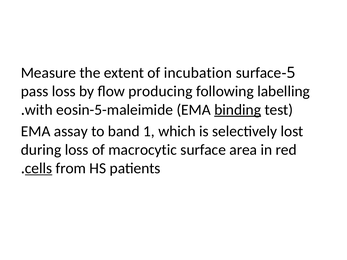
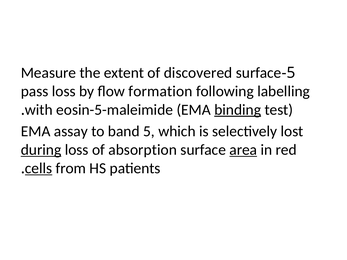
incubation: incubation -> discovered
producing: producing -> formation
band 1: 1 -> 5
during underline: none -> present
macrocytic: macrocytic -> absorption
area underline: none -> present
